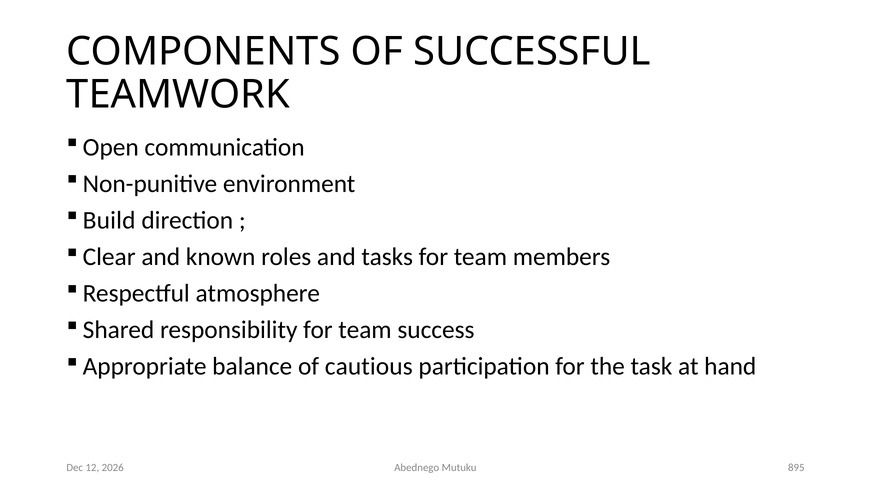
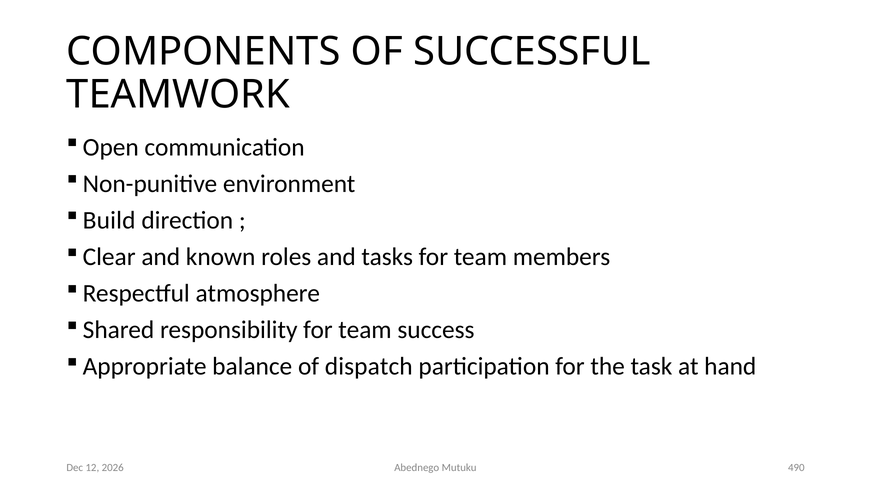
cautious: cautious -> dispatch
895: 895 -> 490
